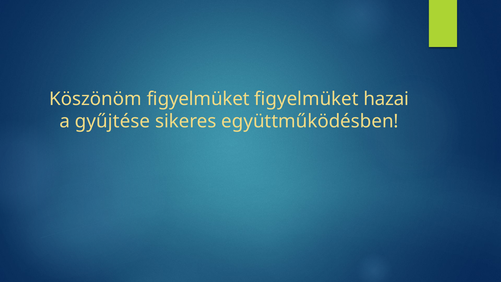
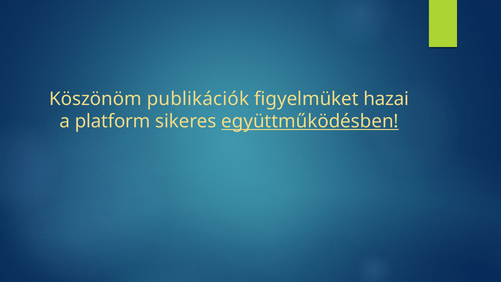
Köszönöm figyelmüket: figyelmüket -> publikációk
gyűjtése: gyűjtése -> platform
együttműködésben underline: none -> present
